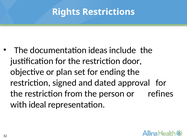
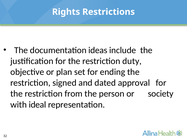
door: door -> duty
refines: refines -> society
